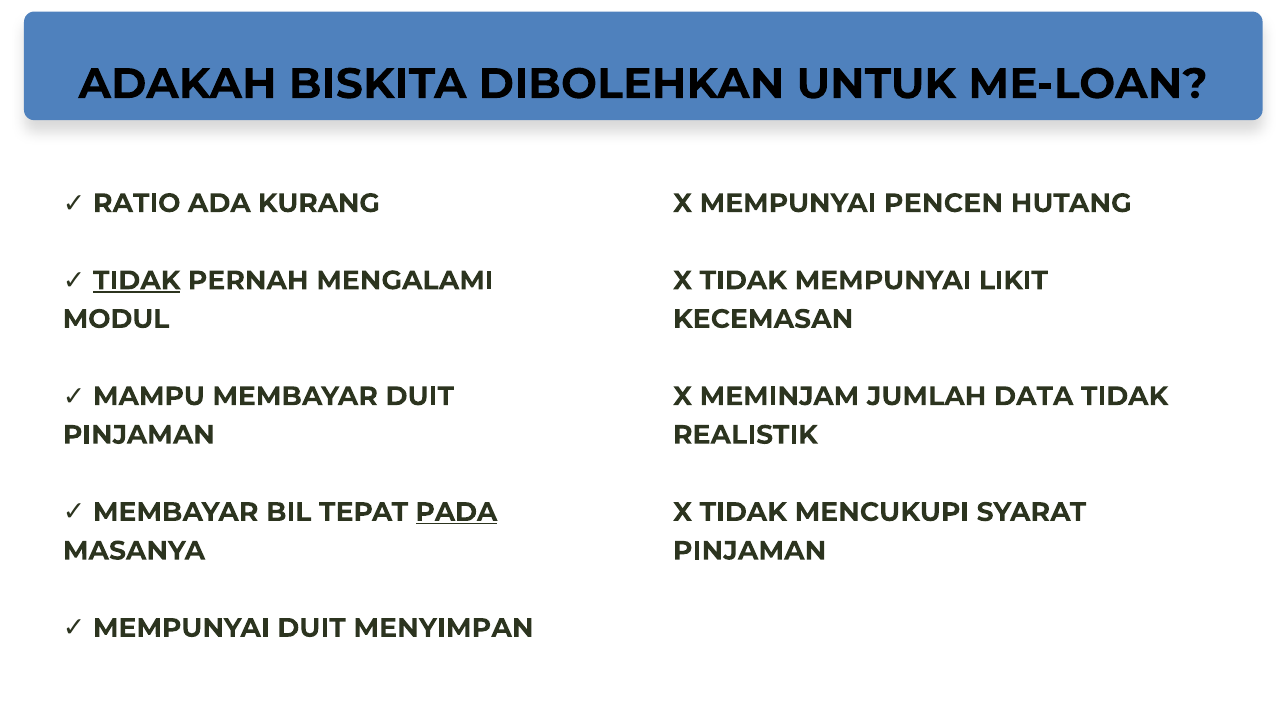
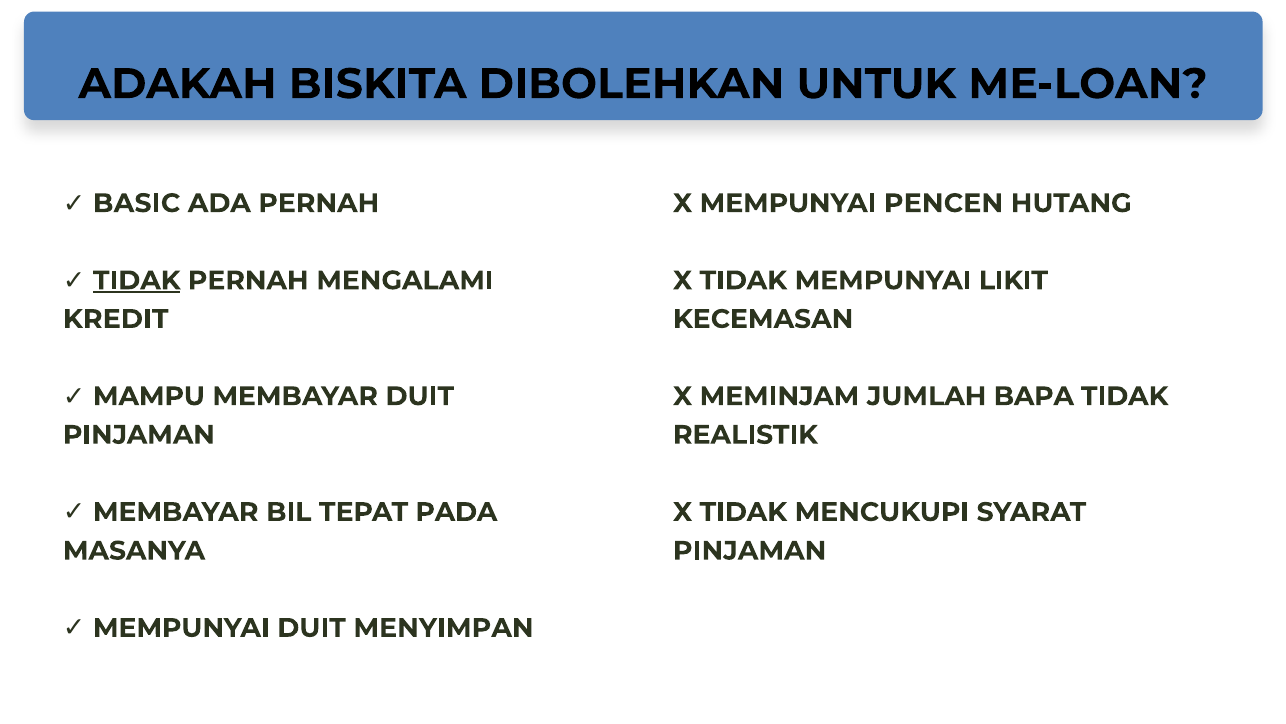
RATIO: RATIO -> BASIC
ADA KURANG: KURANG -> PERNAH
MODUL: MODUL -> KREDIT
DATA: DATA -> BAPA
PADA underline: present -> none
